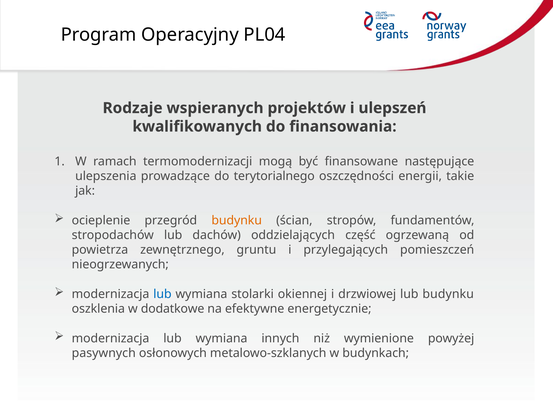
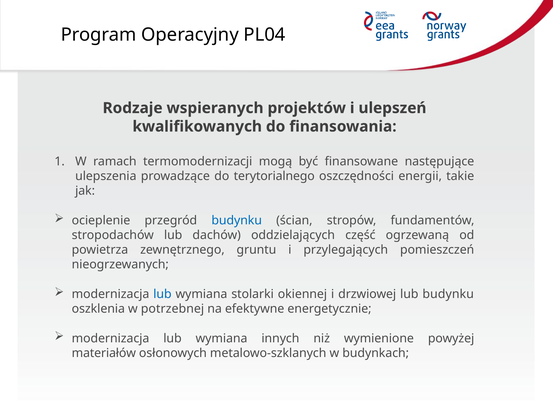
budynku at (237, 220) colour: orange -> blue
dodatkowe: dodatkowe -> potrzebnej
pasywnych: pasywnych -> materiałów
